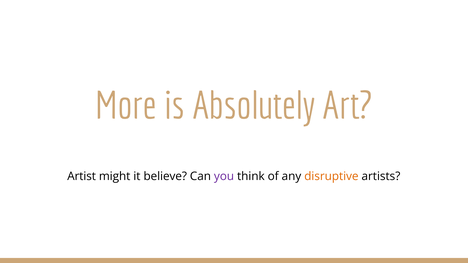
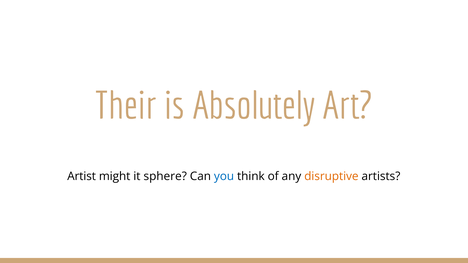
More: More -> Their
believe: believe -> sphere
you colour: purple -> blue
